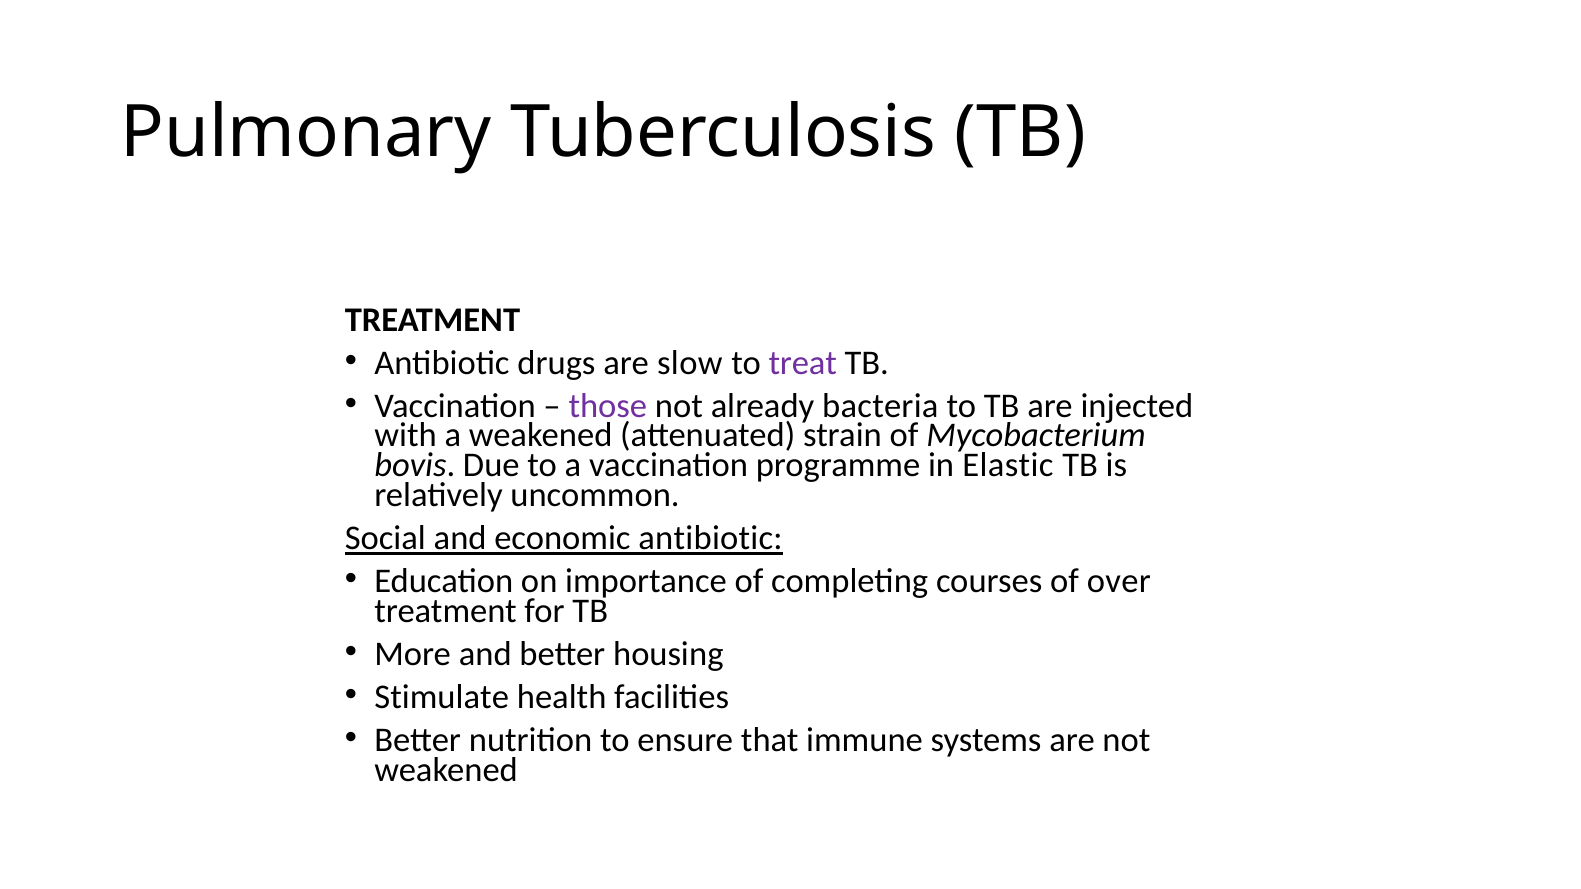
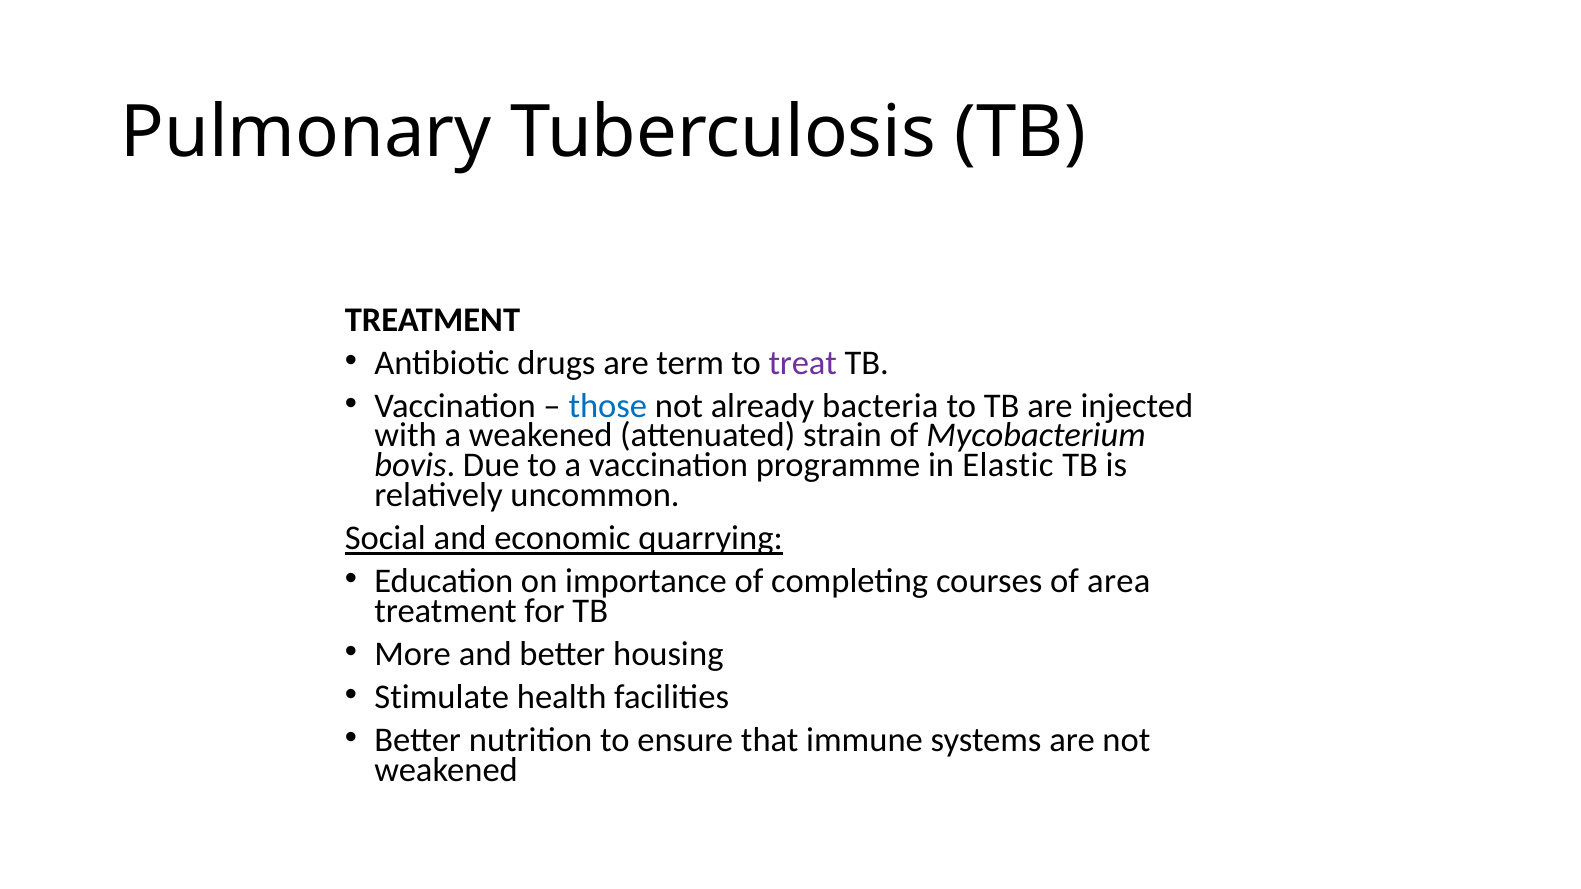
slow: slow -> term
those colour: purple -> blue
economic antibiotic: antibiotic -> quarrying
over: over -> area
